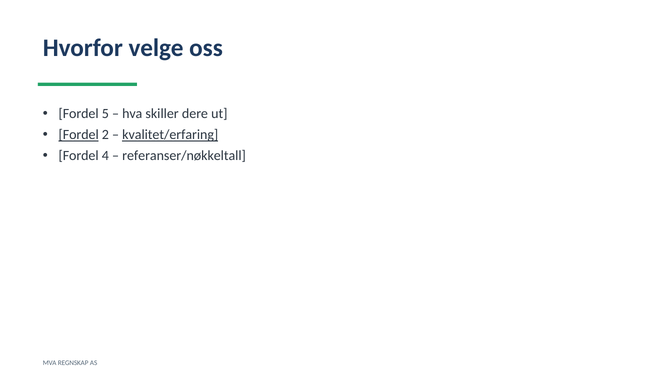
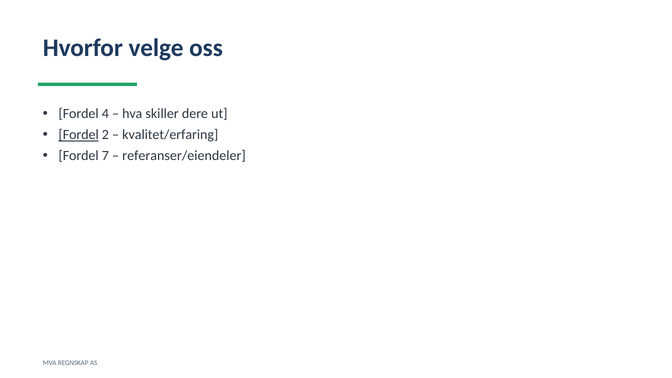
5: 5 -> 4
kvalitet/erfaring underline: present -> none
4: 4 -> 7
referanser/nøkkeltall: referanser/nøkkeltall -> referanser/eiendeler
